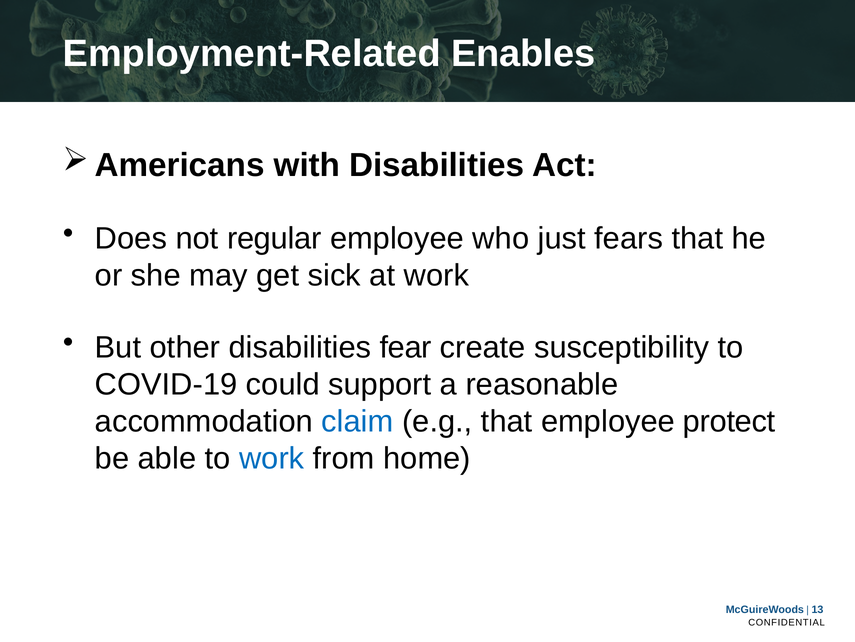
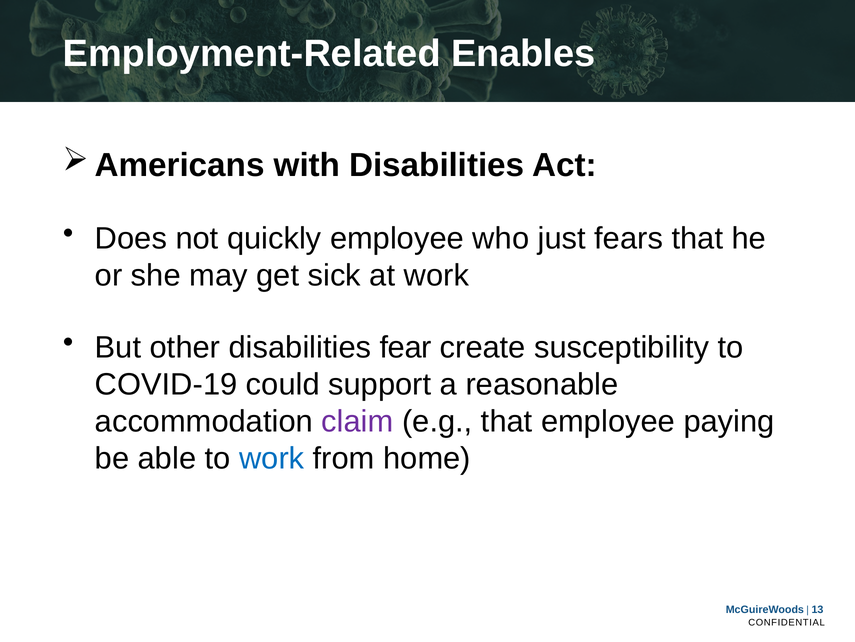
regular: regular -> quickly
claim colour: blue -> purple
protect: protect -> paying
